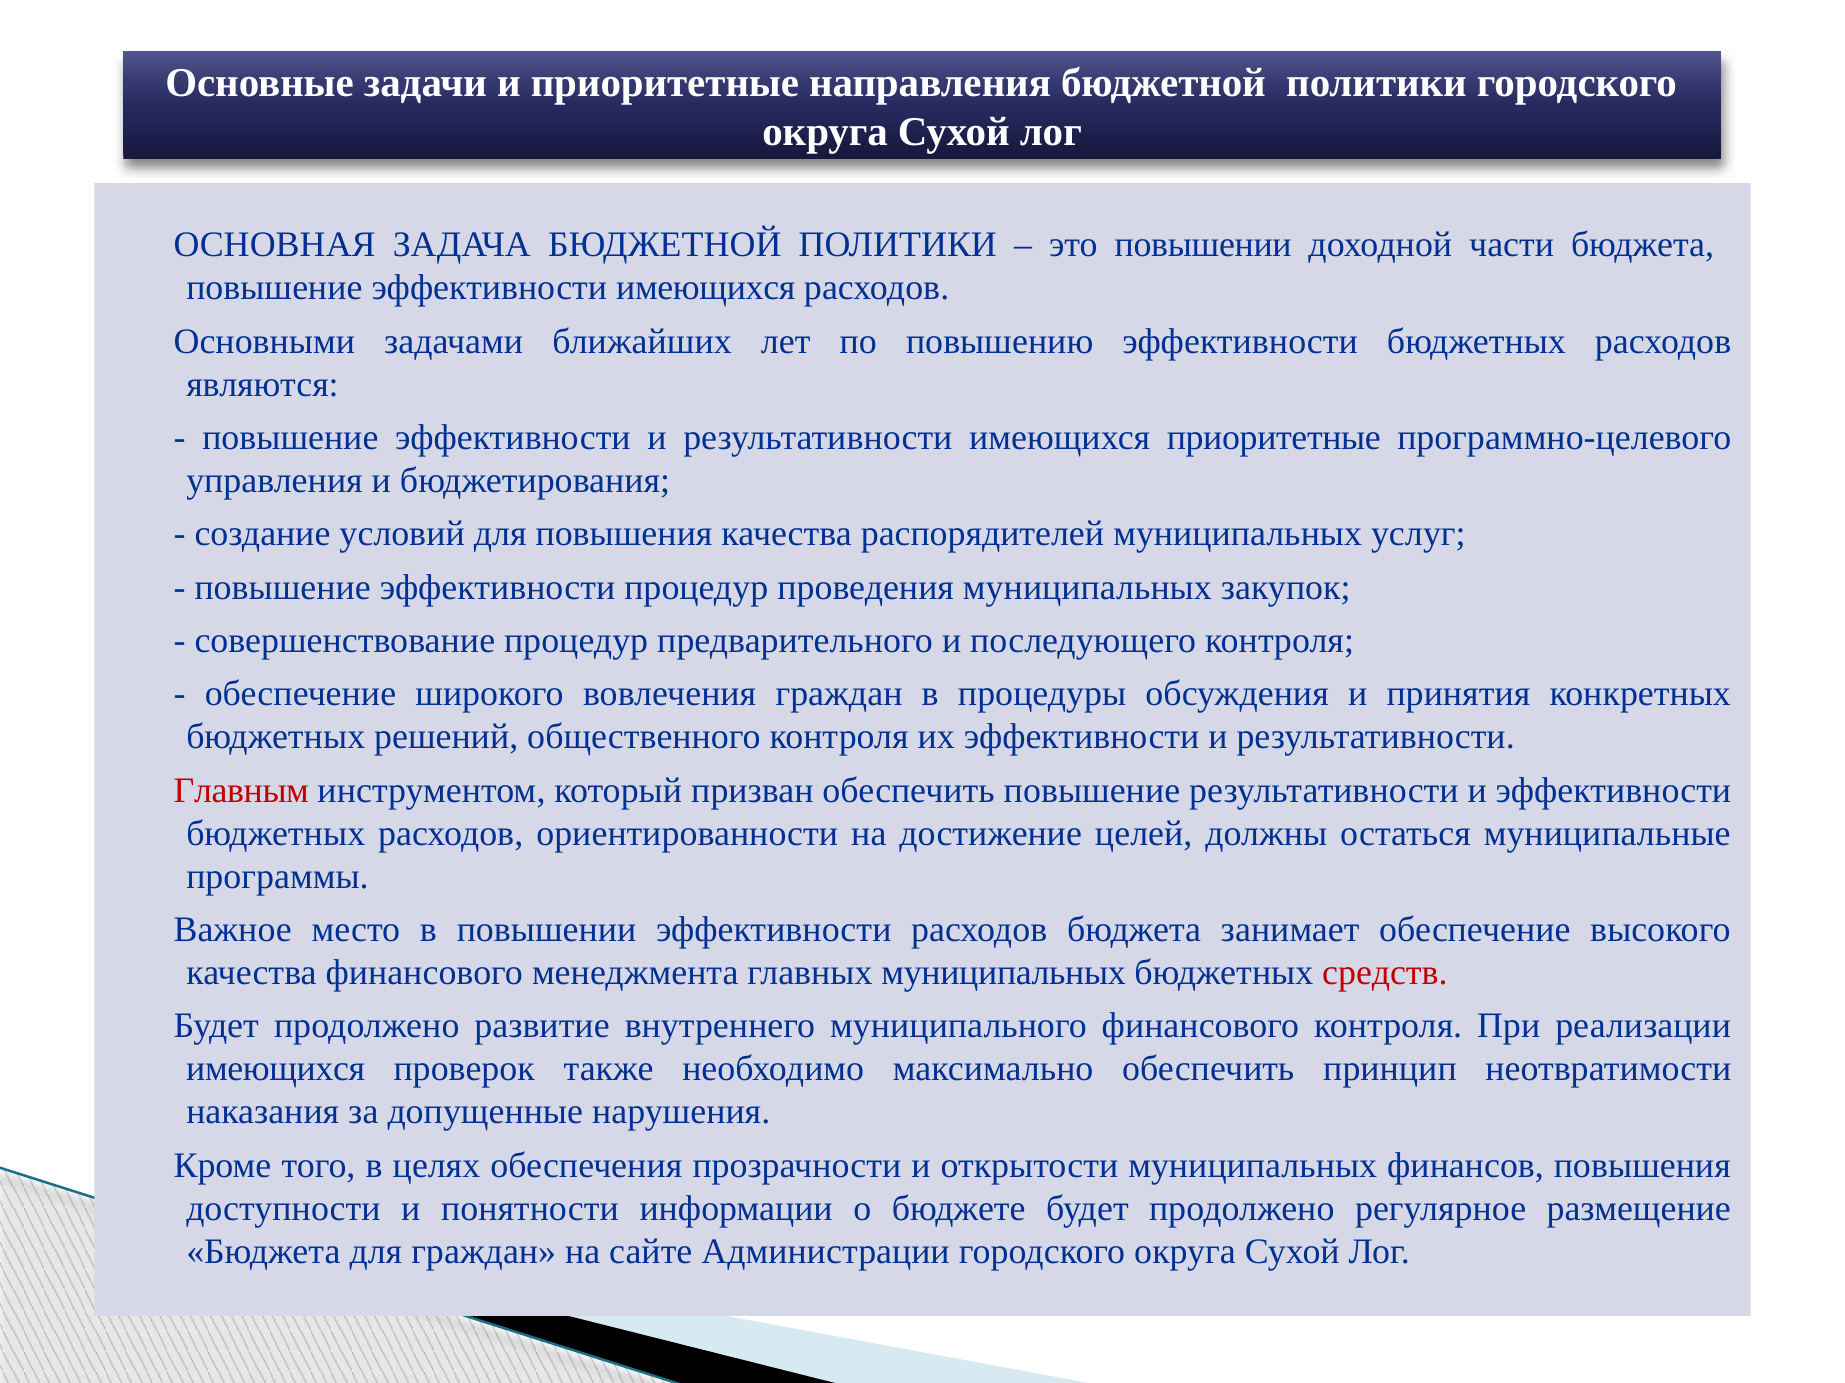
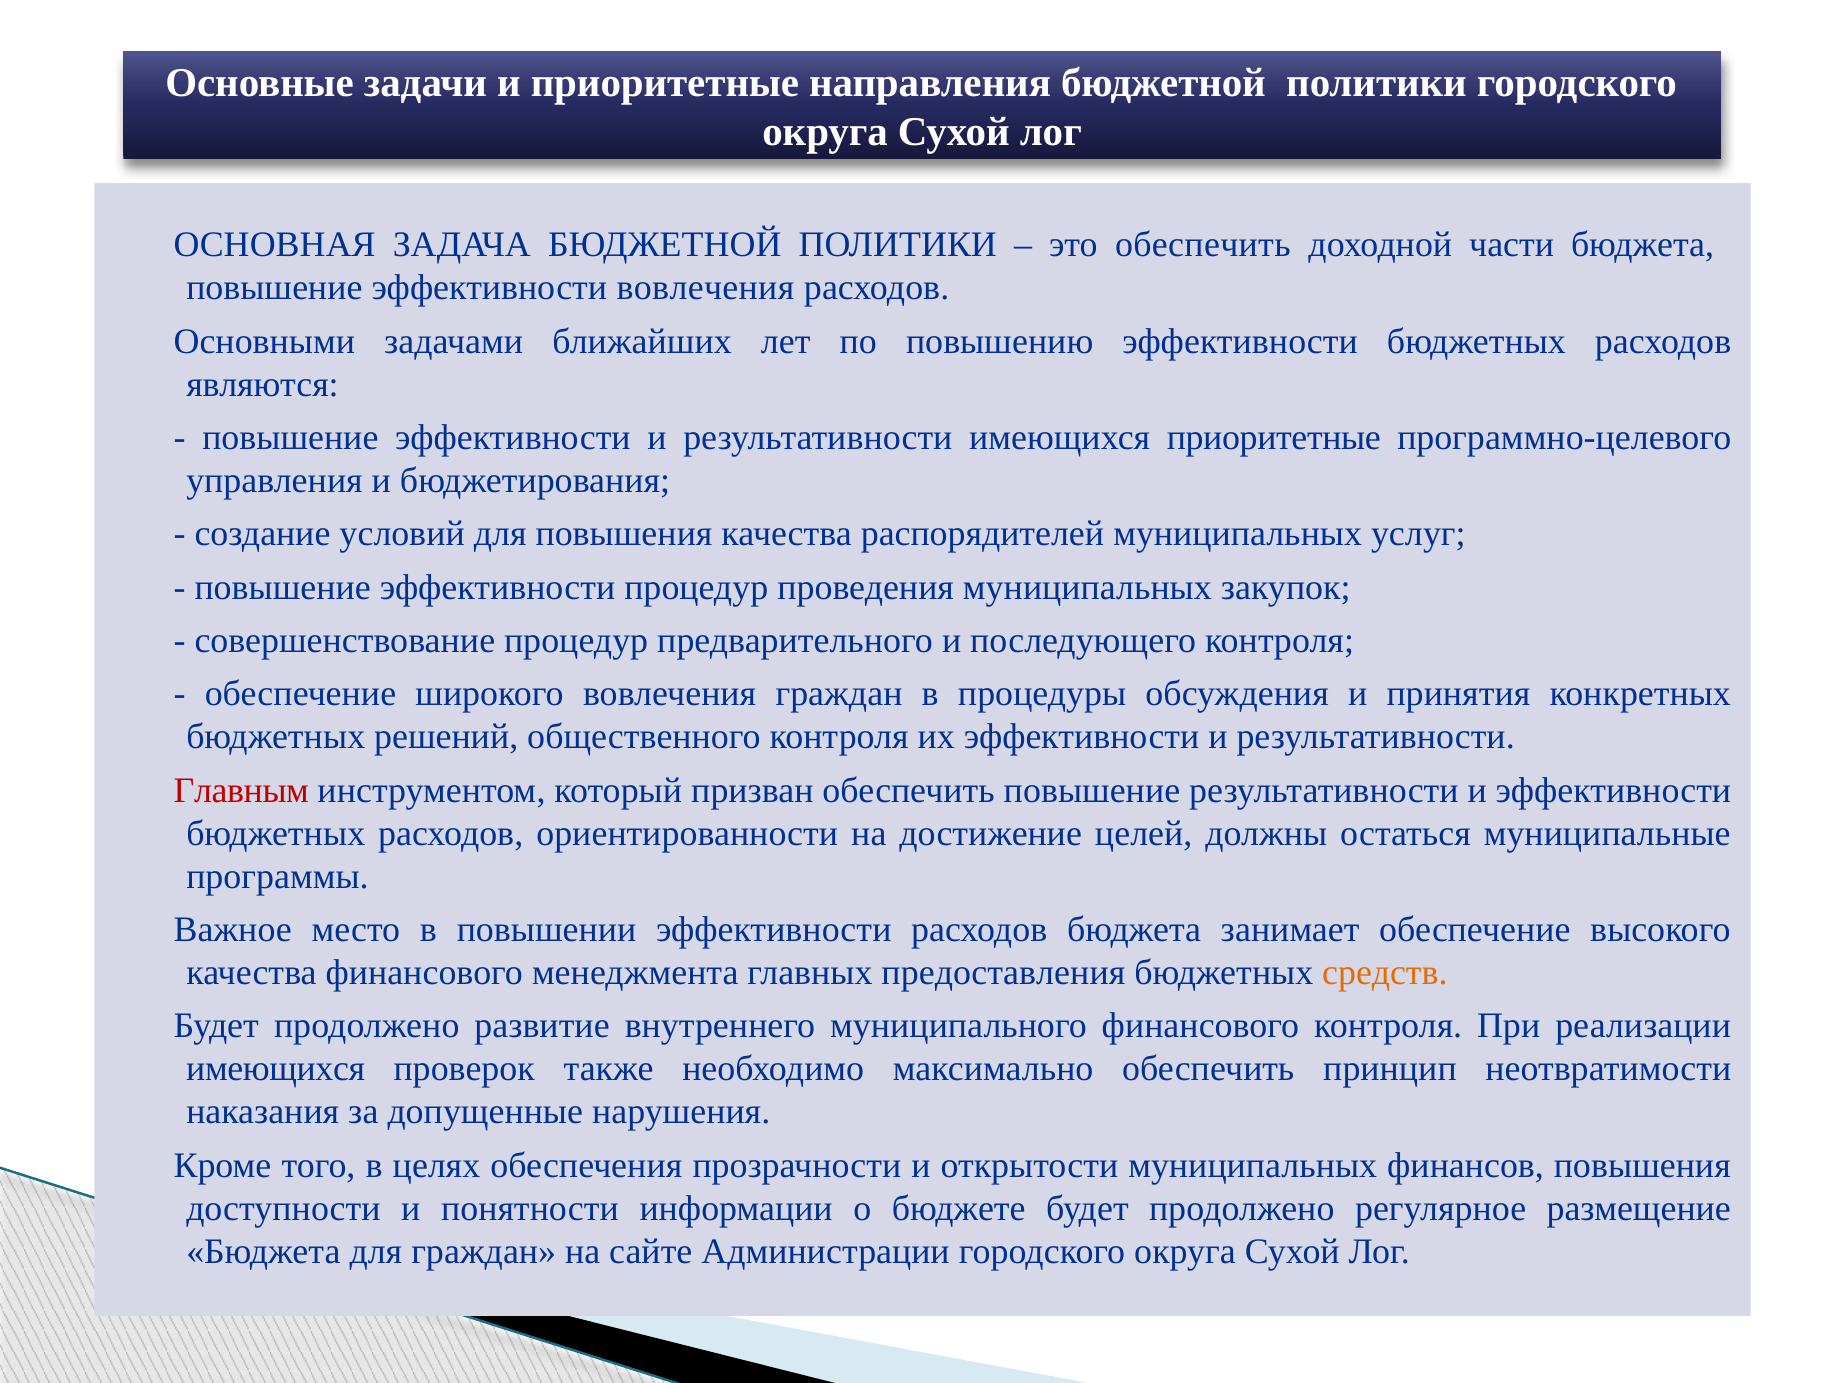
это повышении: повышении -> обеспечить
эффективности имеющихся: имеющихся -> вовлечения
главных муниципальных: муниципальных -> предоставления
средств colour: red -> orange
